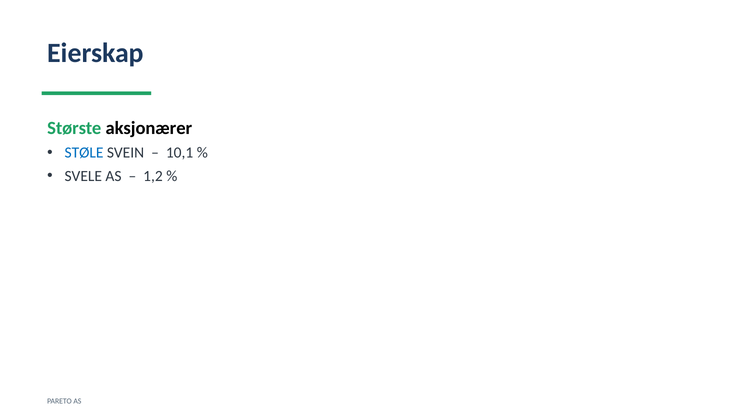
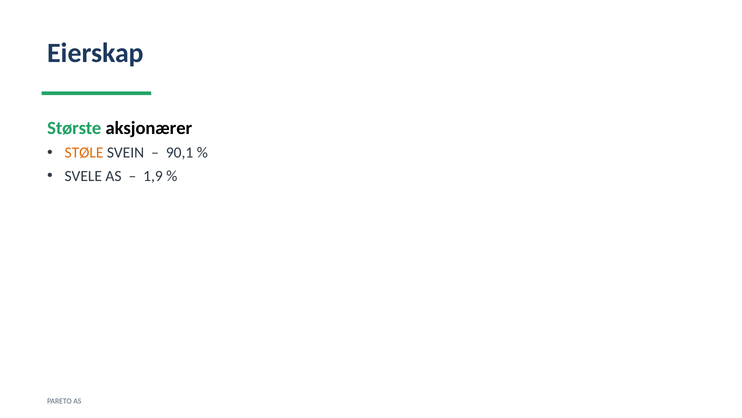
STØLE colour: blue -> orange
10,1: 10,1 -> 90,1
1,2: 1,2 -> 1,9
